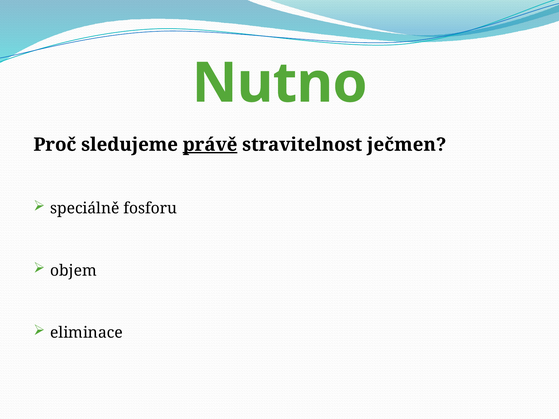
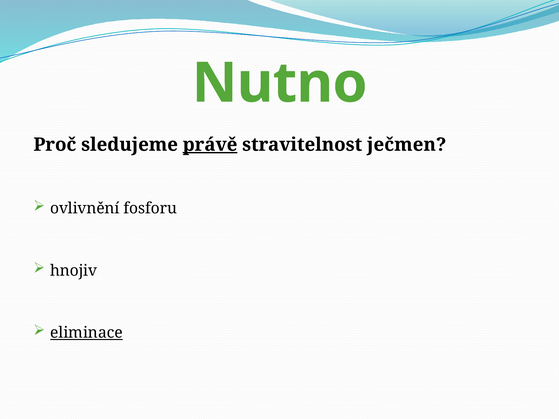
speciálně: speciálně -> ovlivnění
objem: objem -> hnojiv
eliminace underline: none -> present
